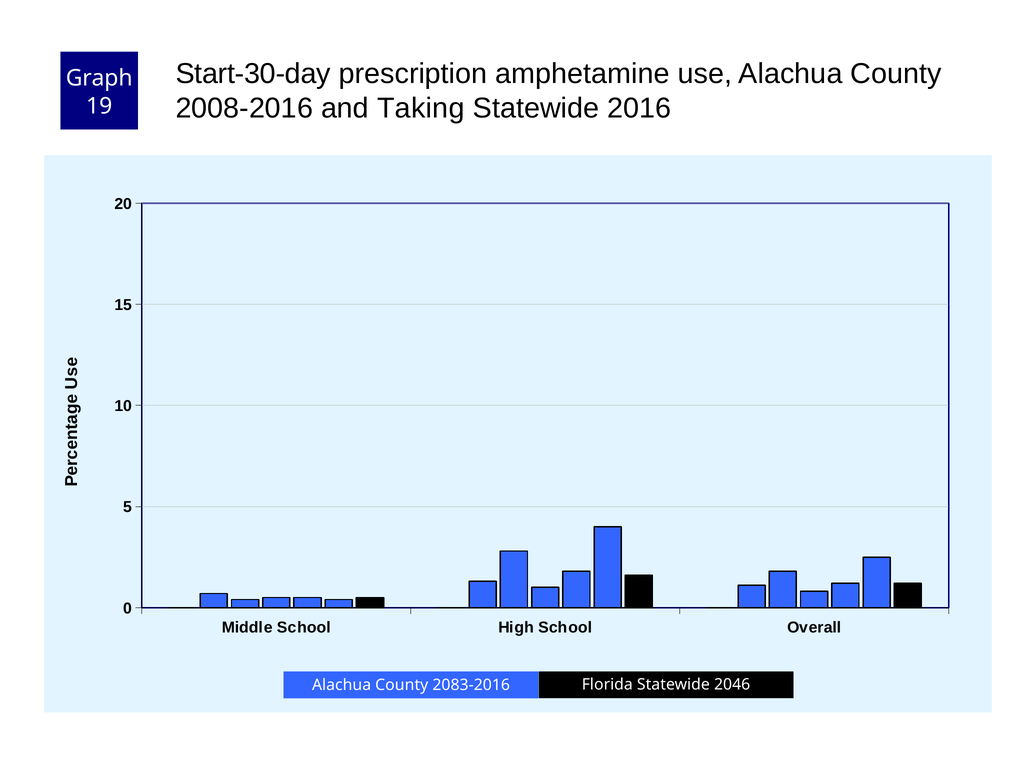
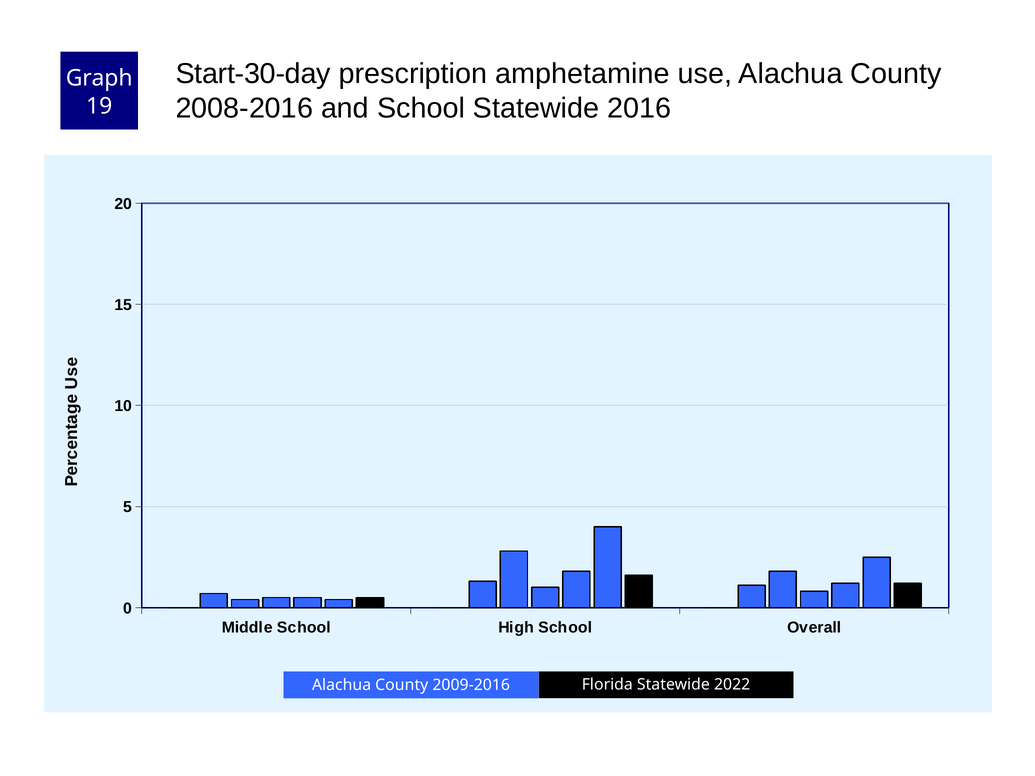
and Taking: Taking -> School
2083-2016: 2083-2016 -> 2009-2016
2046: 2046 -> 2022
